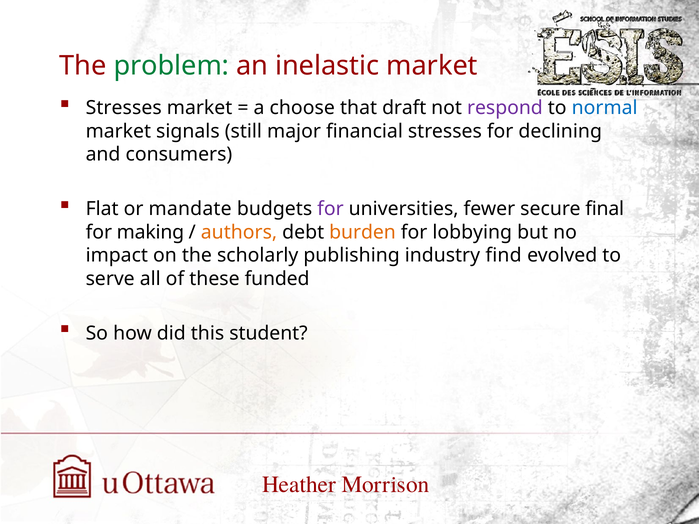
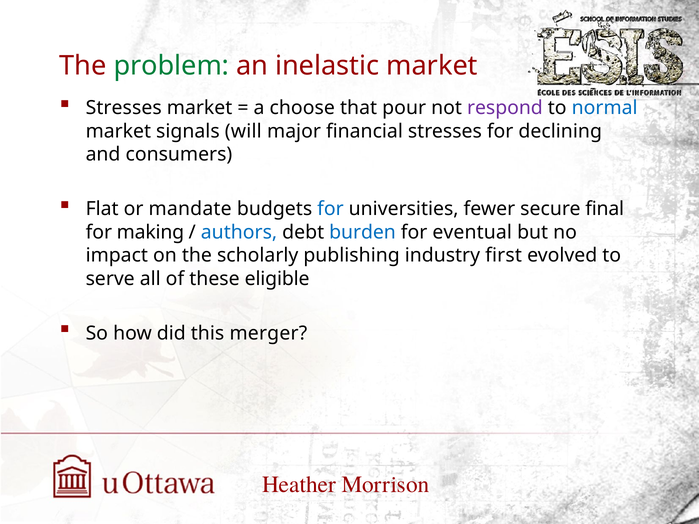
draft: draft -> pour
still: still -> will
for at (330, 209) colour: purple -> blue
authors colour: orange -> blue
burden colour: orange -> blue
lobbying: lobbying -> eventual
find: find -> first
funded: funded -> eligible
student: student -> merger
